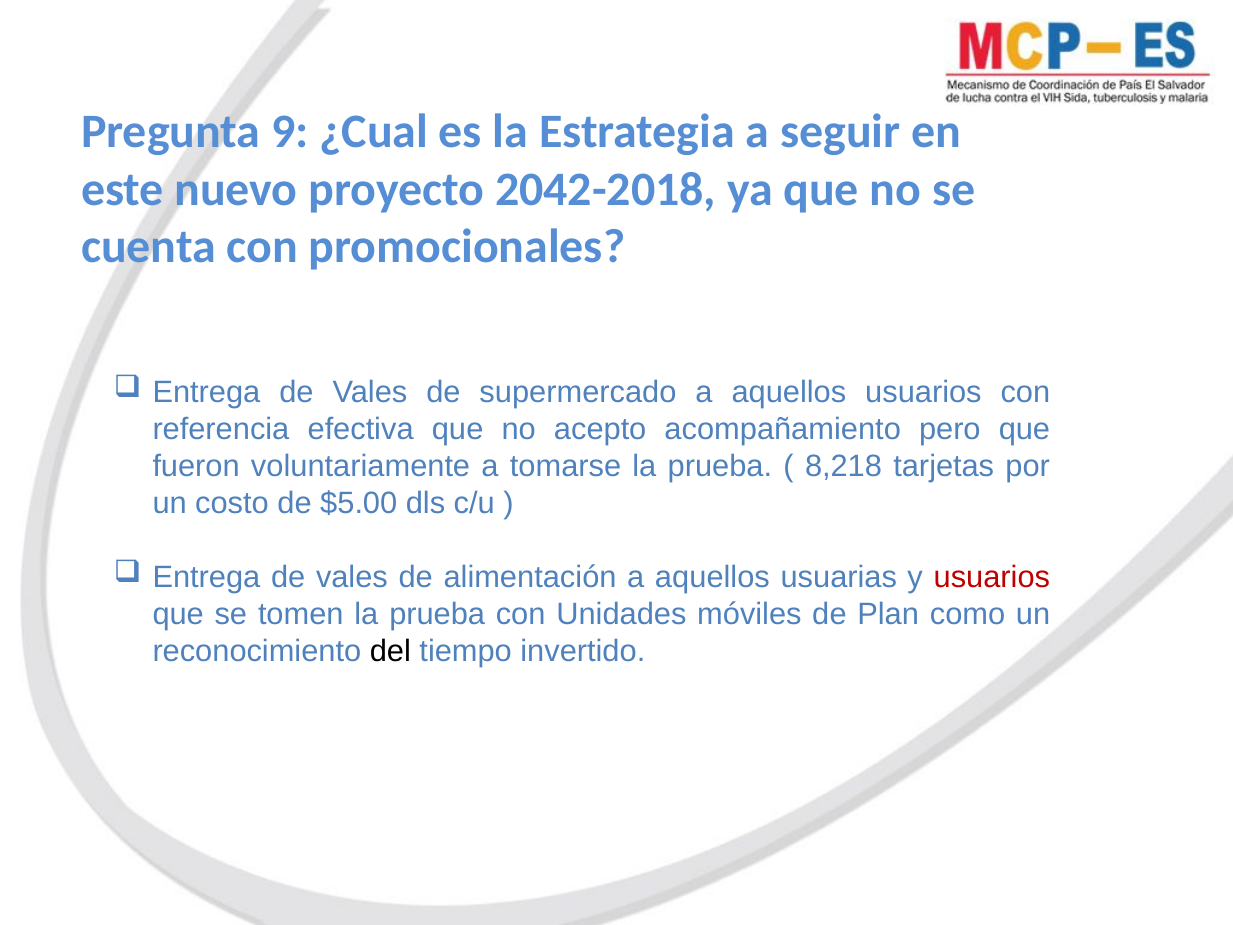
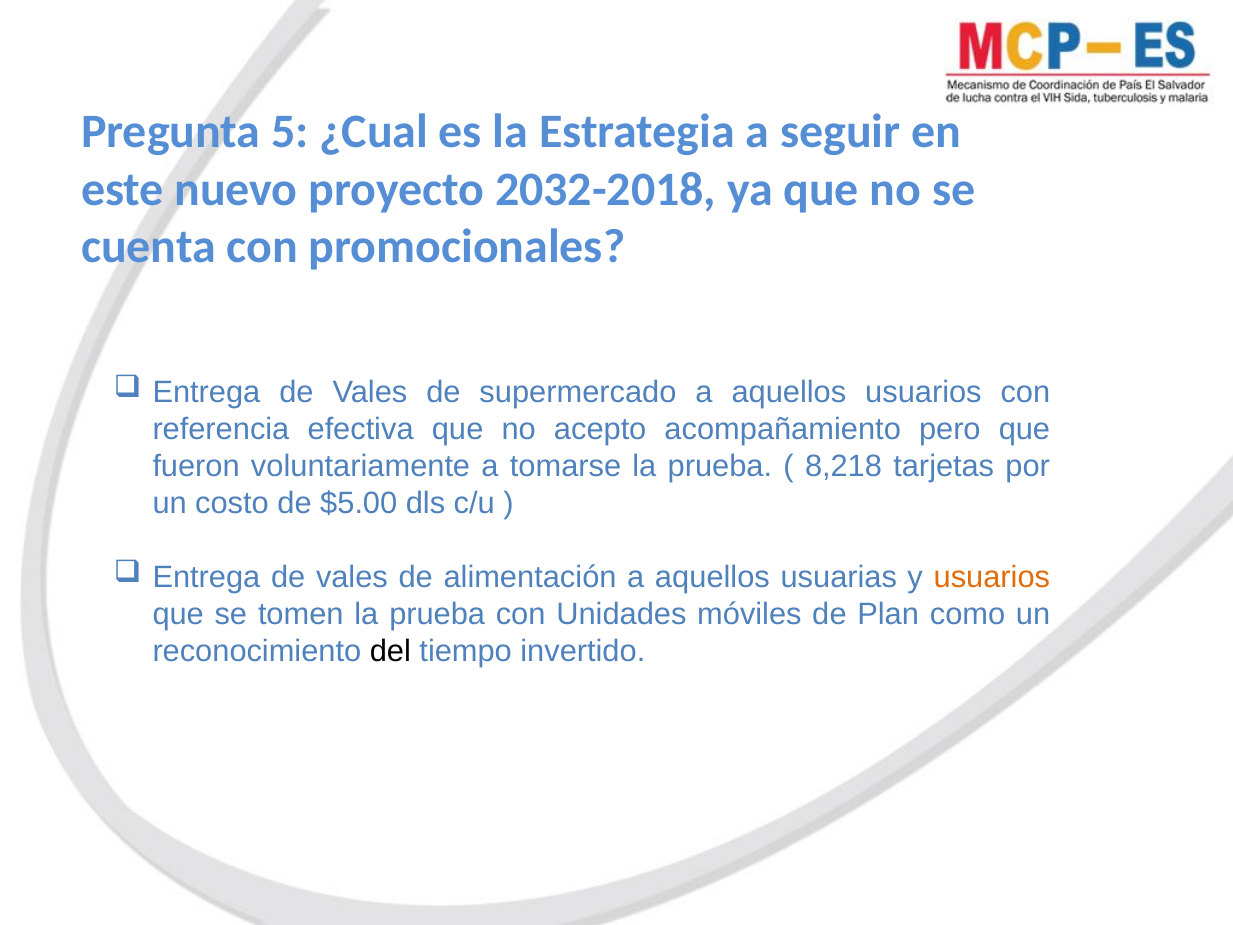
9: 9 -> 5
2042-2018: 2042-2018 -> 2032-2018
usuarios at (992, 577) colour: red -> orange
